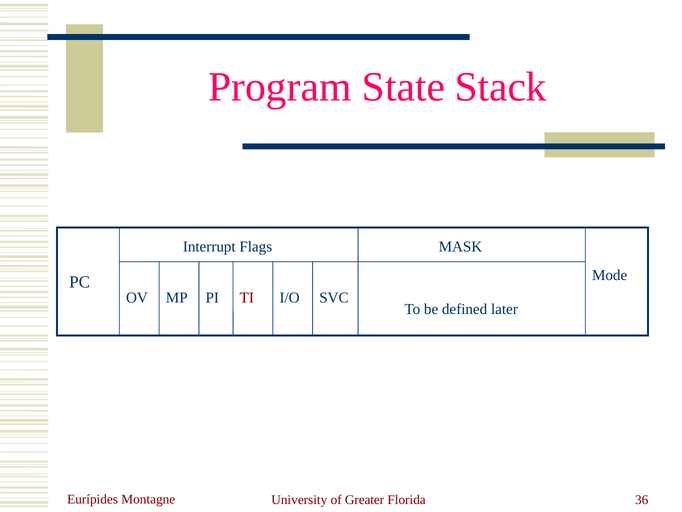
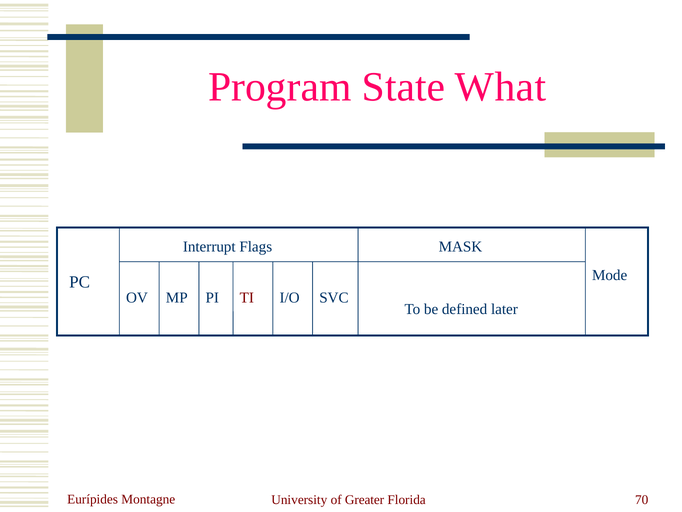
Stack: Stack -> What
36: 36 -> 70
